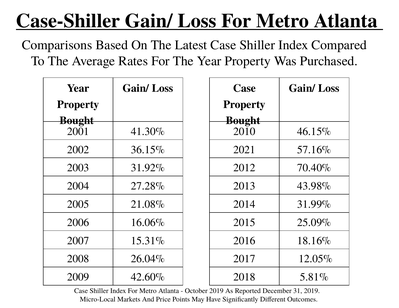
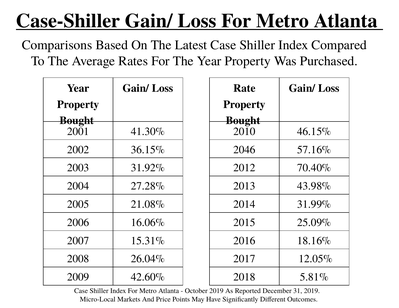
Case at (244, 88): Case -> Rate
2021: 2021 -> 2046
